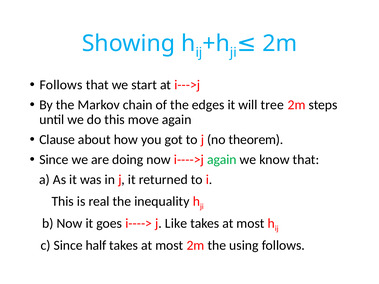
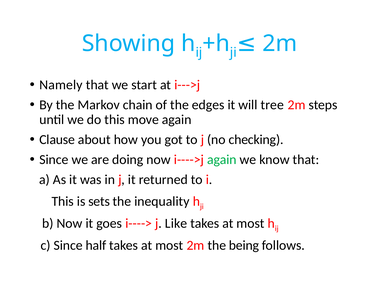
Follows at (61, 85): Follows -> Namely
theorem: theorem -> checking
real: real -> sets
using: using -> being
